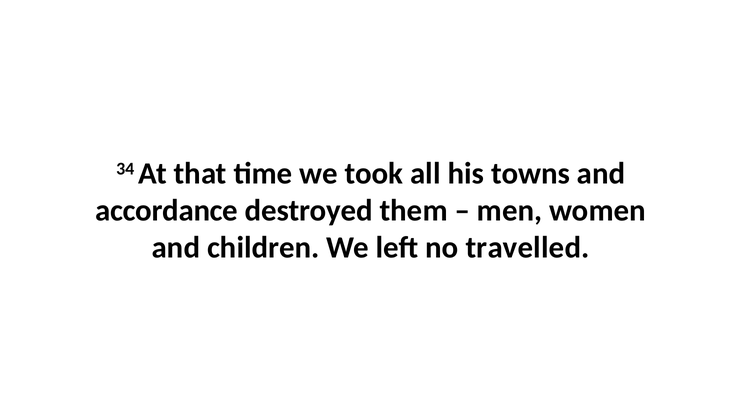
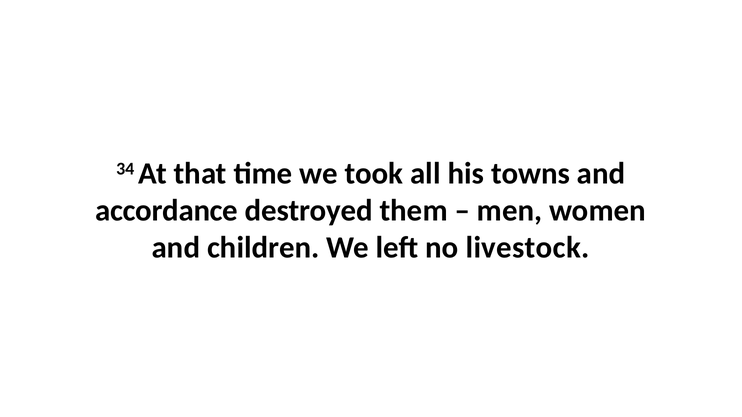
travelled: travelled -> livestock
